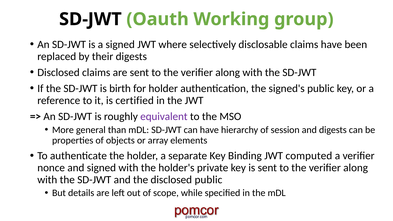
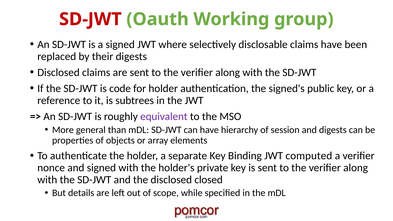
SD-JWT at (90, 19) colour: black -> red
birth: birth -> code
certified: certified -> subtrees
disclosed public: public -> closed
